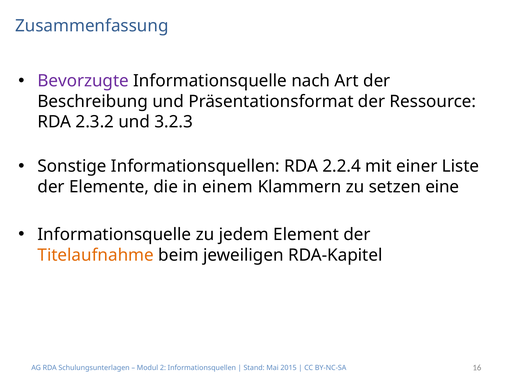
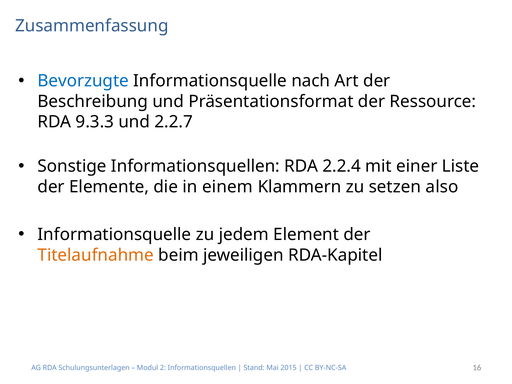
Bevorzugte colour: purple -> blue
2.3.2: 2.3.2 -> 9.3.3
3.2.3: 3.2.3 -> 2.2.7
eine: eine -> also
